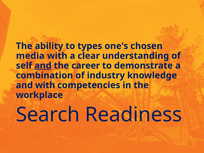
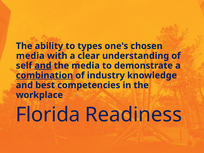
the career: career -> media
combination underline: none -> present
and with: with -> best
Search: Search -> Florida
